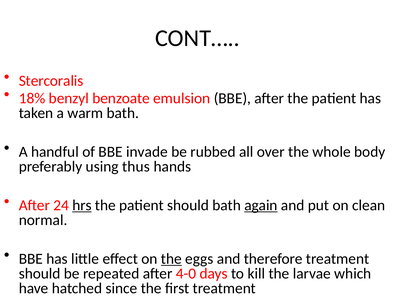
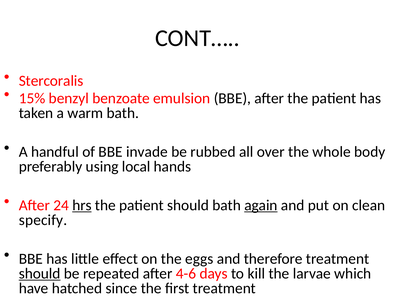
18%: 18% -> 15%
thus: thus -> local
normal: normal -> specify
the at (171, 259) underline: present -> none
should at (40, 274) underline: none -> present
4-0: 4-0 -> 4-6
